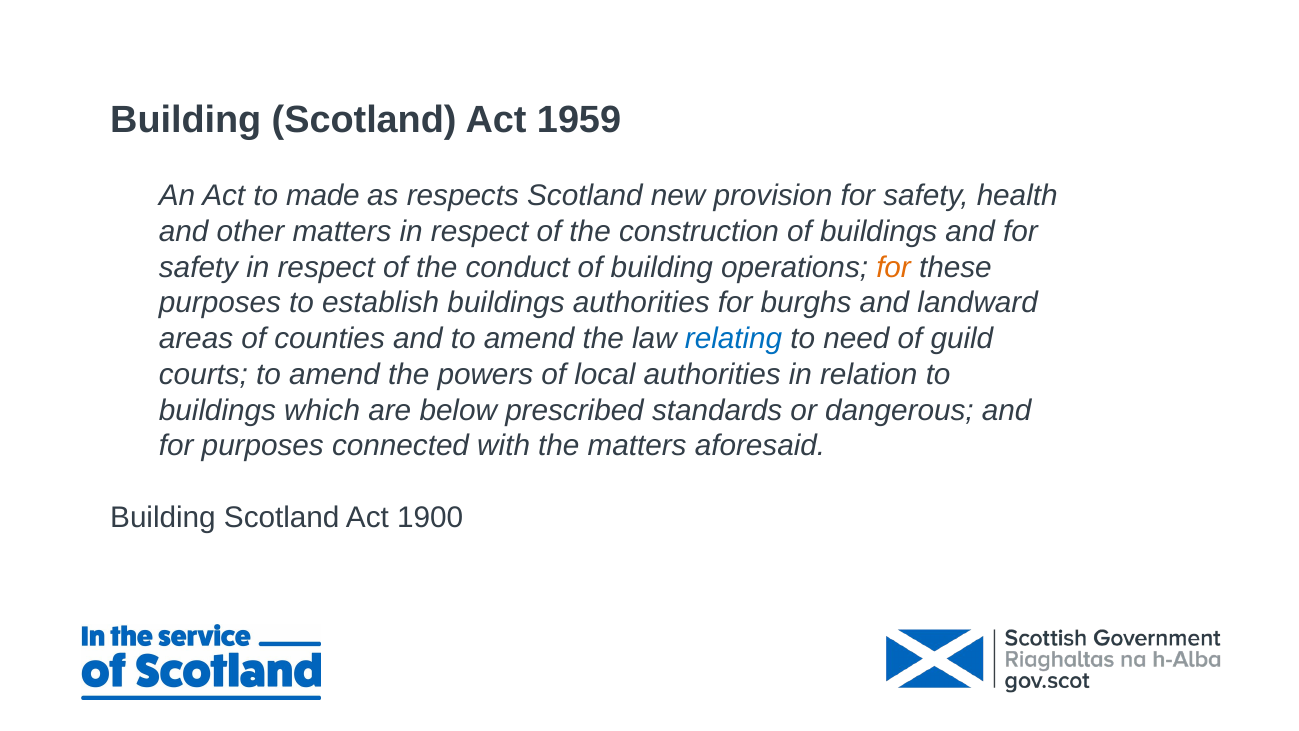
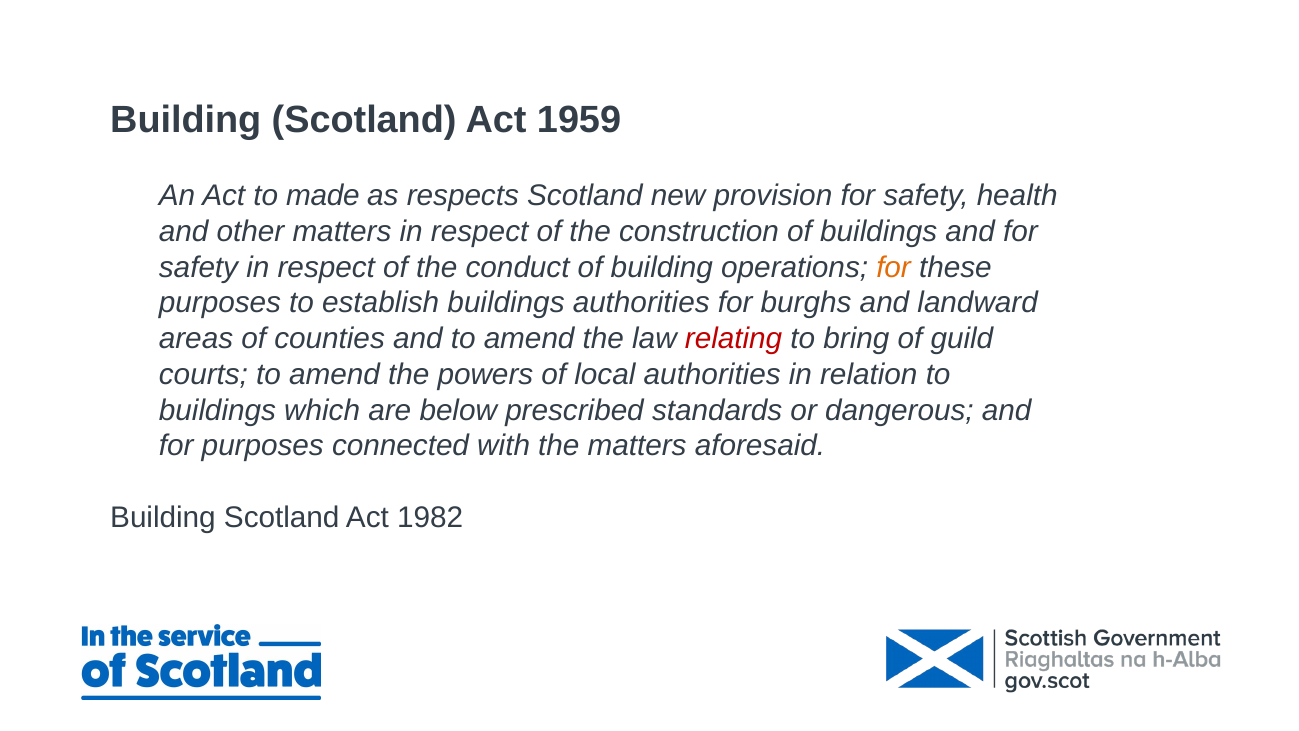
relating colour: blue -> red
need: need -> bring
1900: 1900 -> 1982
